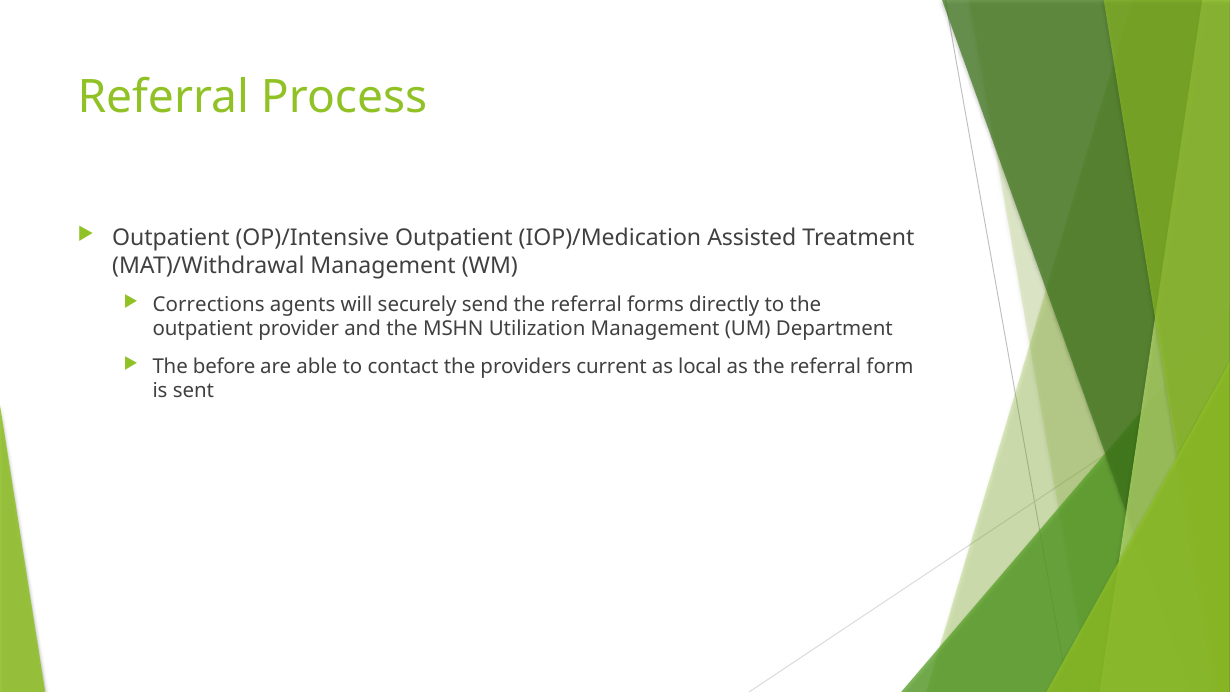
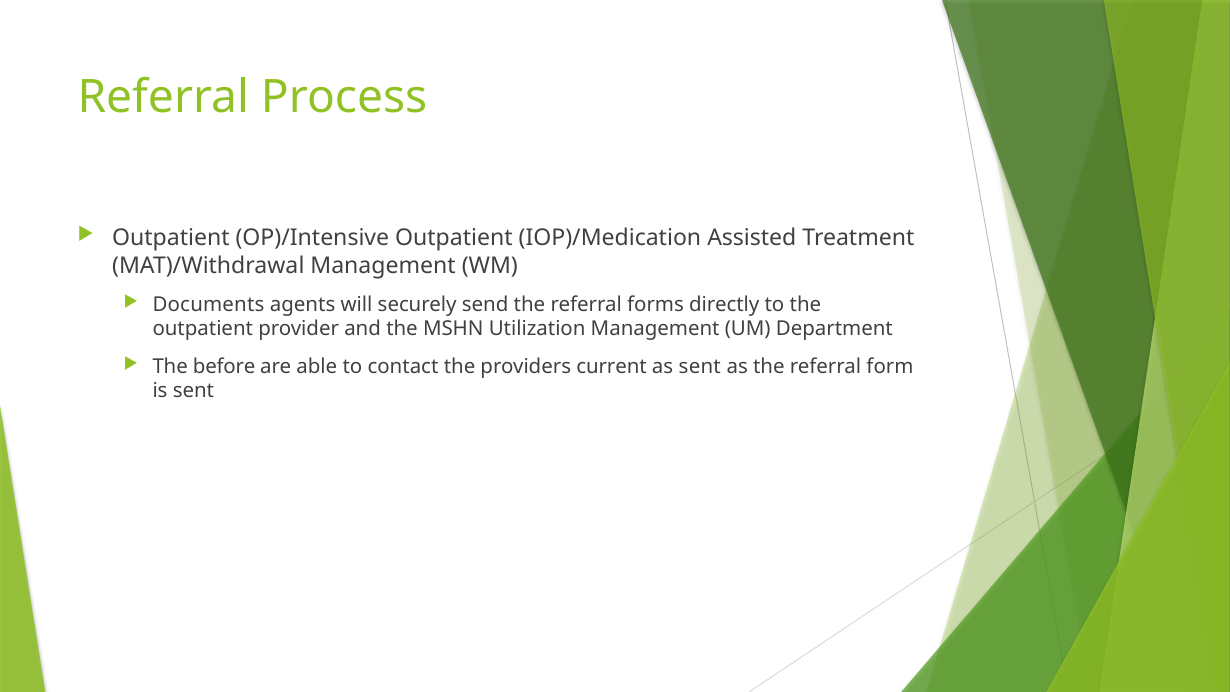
Corrections: Corrections -> Documents
as local: local -> sent
